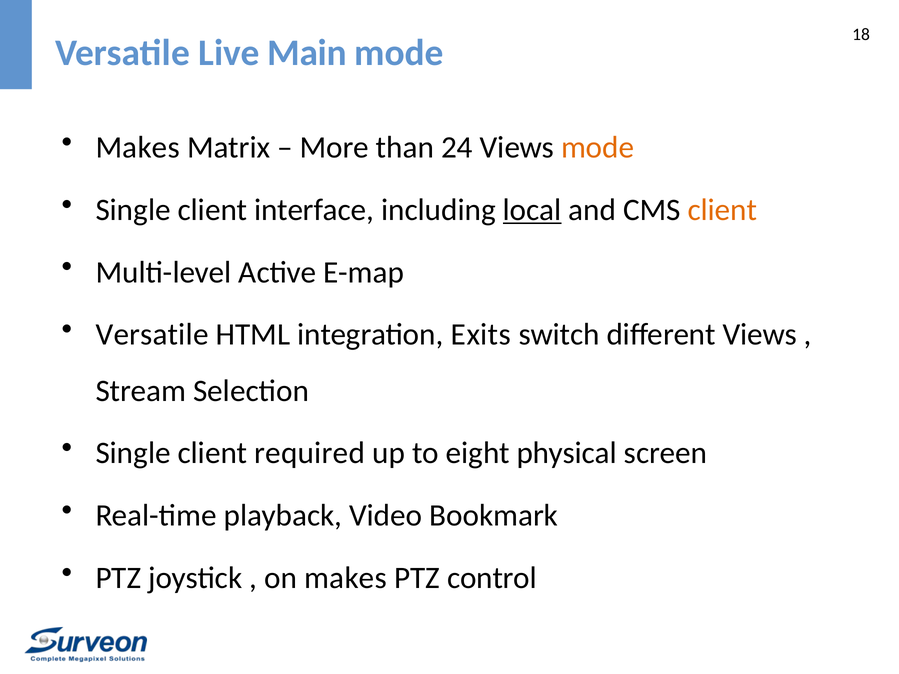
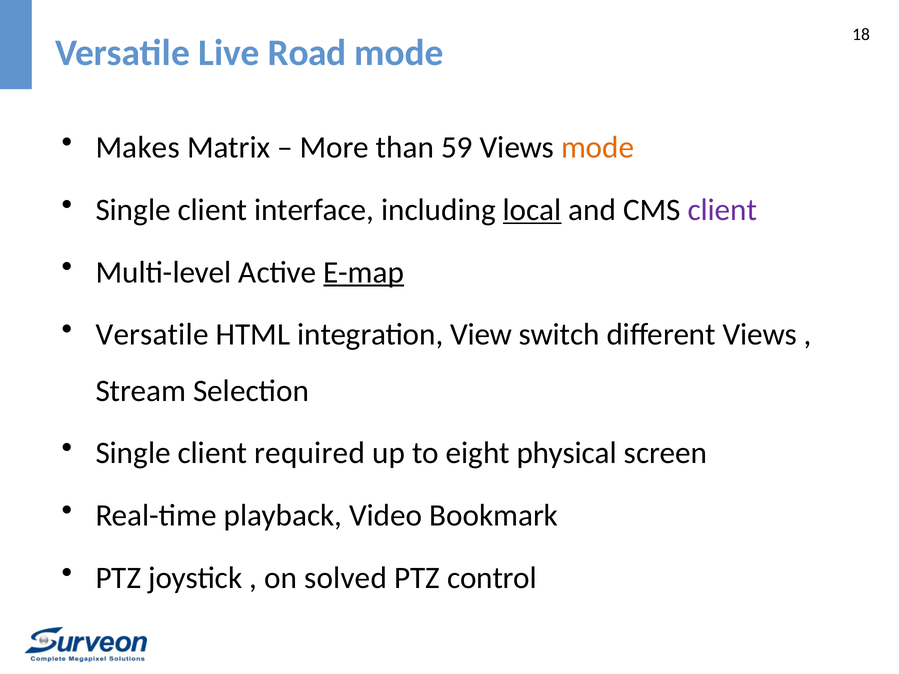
Main: Main -> Road
24: 24 -> 59
client at (722, 210) colour: orange -> purple
E-map underline: none -> present
Exits: Exits -> View
on makes: makes -> solved
